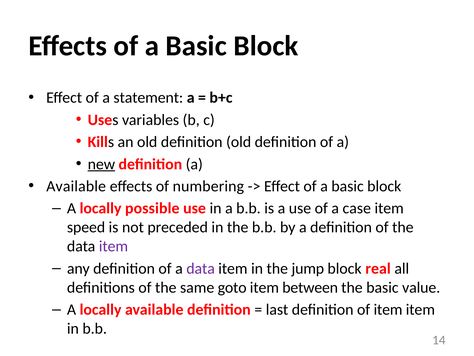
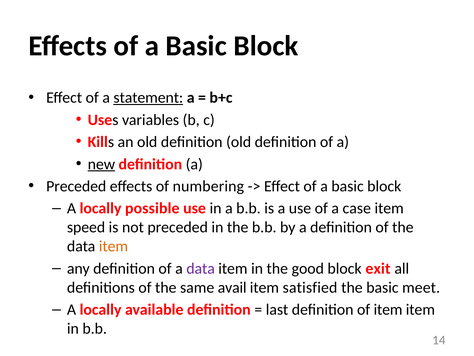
statement underline: none -> present
Available at (76, 186): Available -> Preceded
item at (113, 246) colour: purple -> orange
jump: jump -> good
real: real -> exit
goto: goto -> avail
between: between -> satisfied
value: value -> meet
